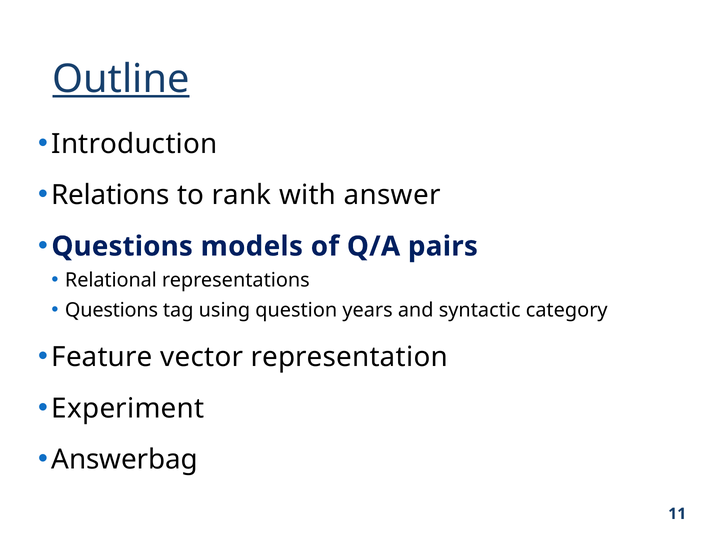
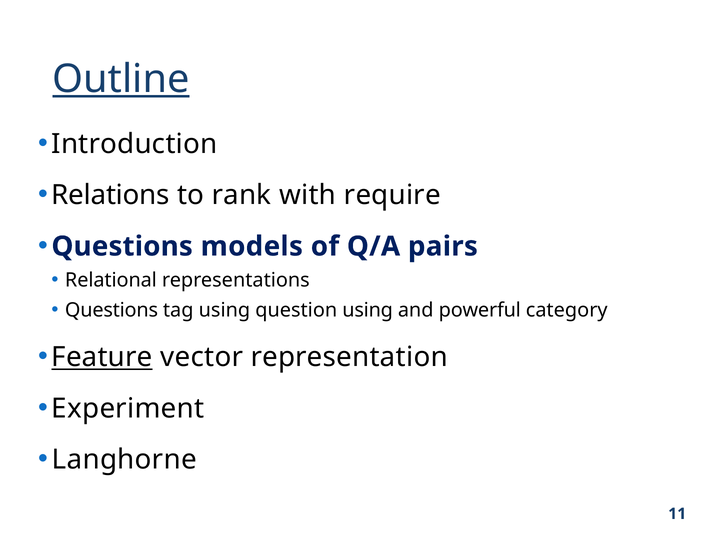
answer: answer -> require
question years: years -> using
syntactic: syntactic -> powerful
Feature underline: none -> present
Answerbag: Answerbag -> Langhorne
